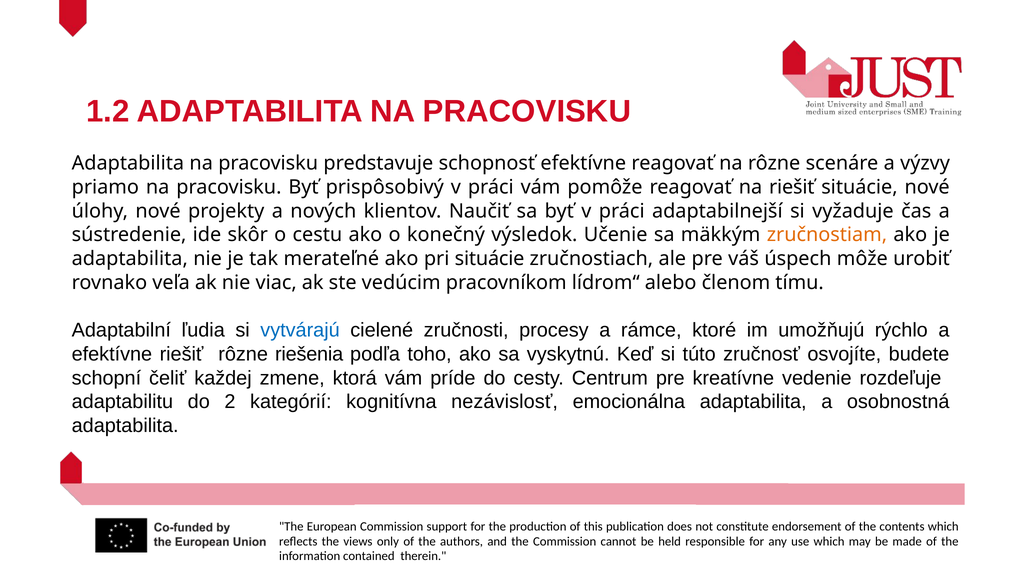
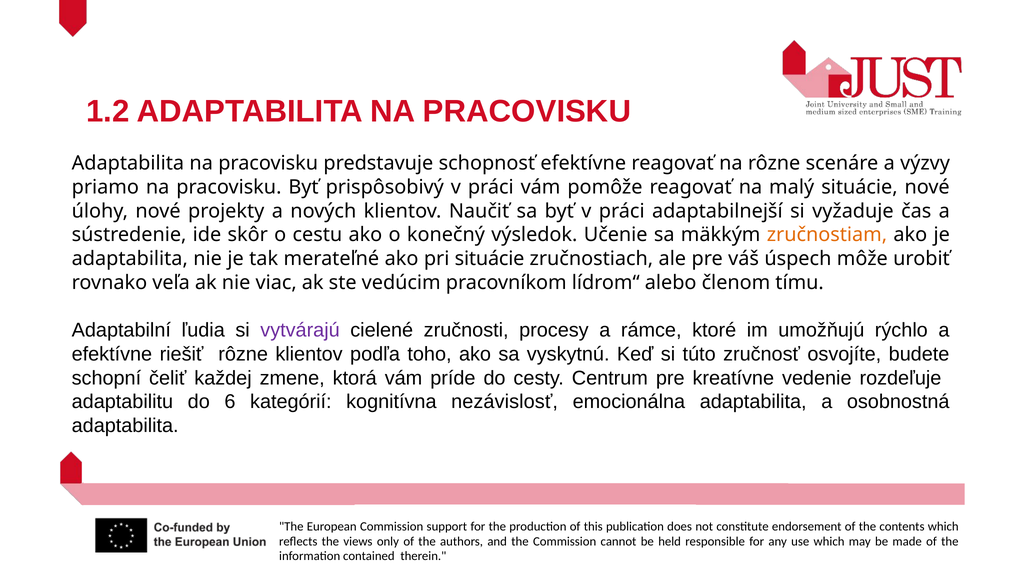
na riešiť: riešiť -> malý
vytvárajú colour: blue -> purple
rôzne riešenia: riešenia -> klientov
2: 2 -> 6
